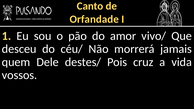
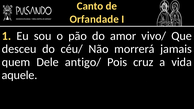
destes/: destes/ -> antigo/
vossos: vossos -> aquele
